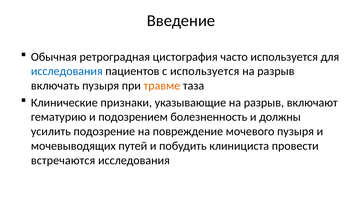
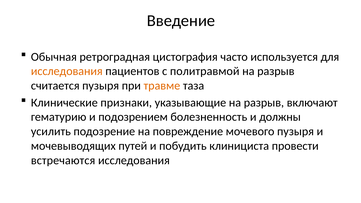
исследования at (67, 71) colour: blue -> orange
с используется: используется -> политравмой
включать: включать -> считается
